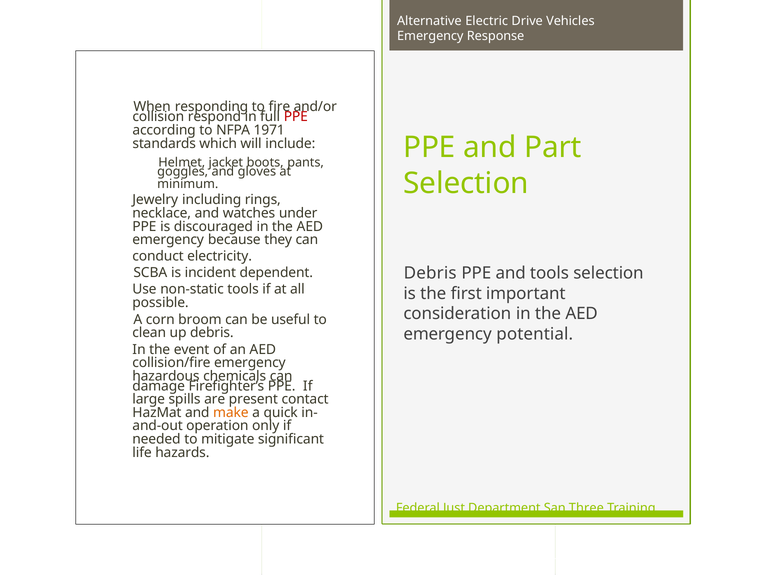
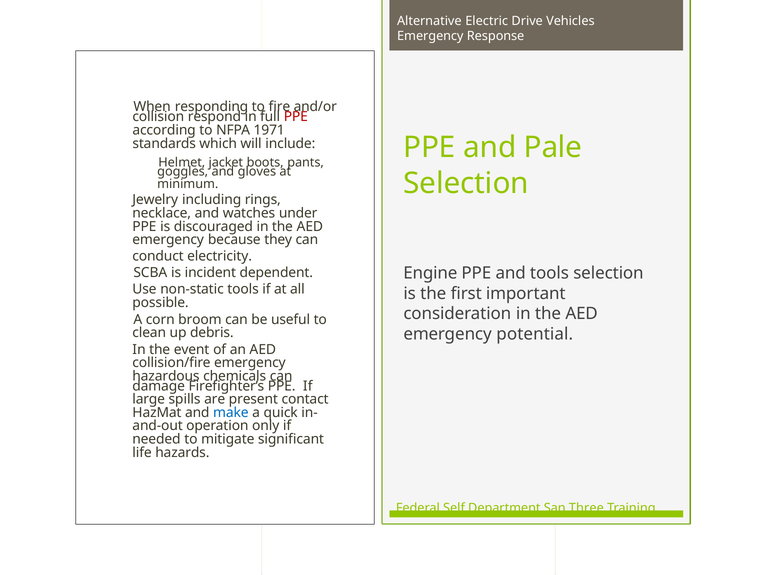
Part: Part -> Pale
Debris at (430, 273): Debris -> Engine
make colour: orange -> blue
Just: Just -> Self
